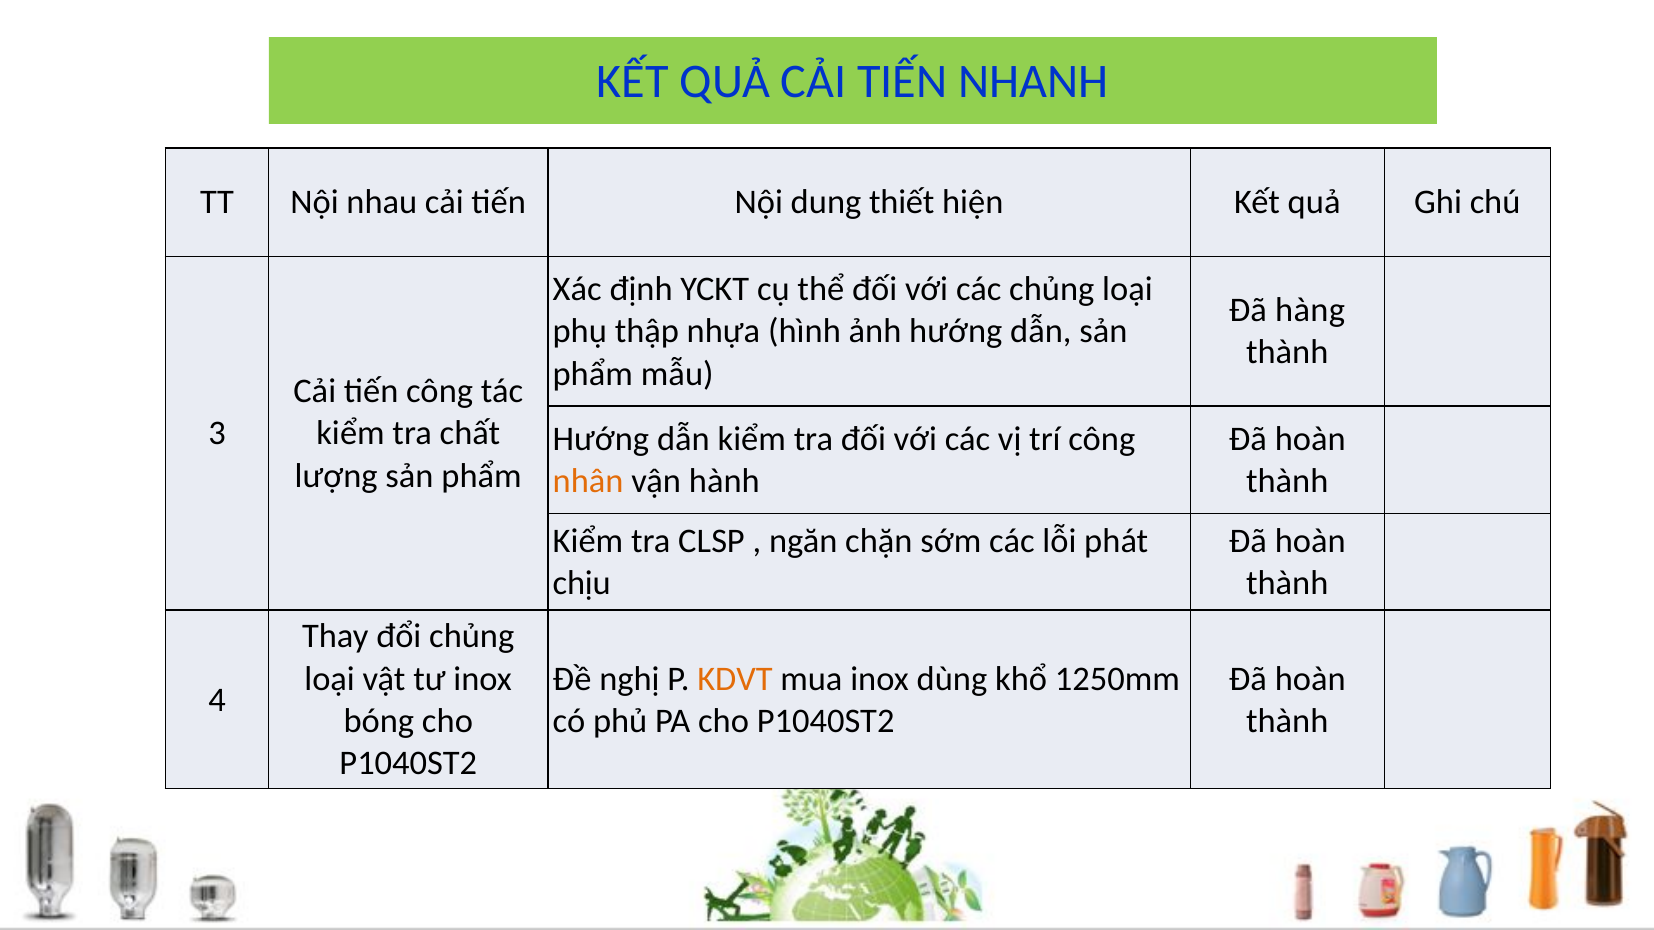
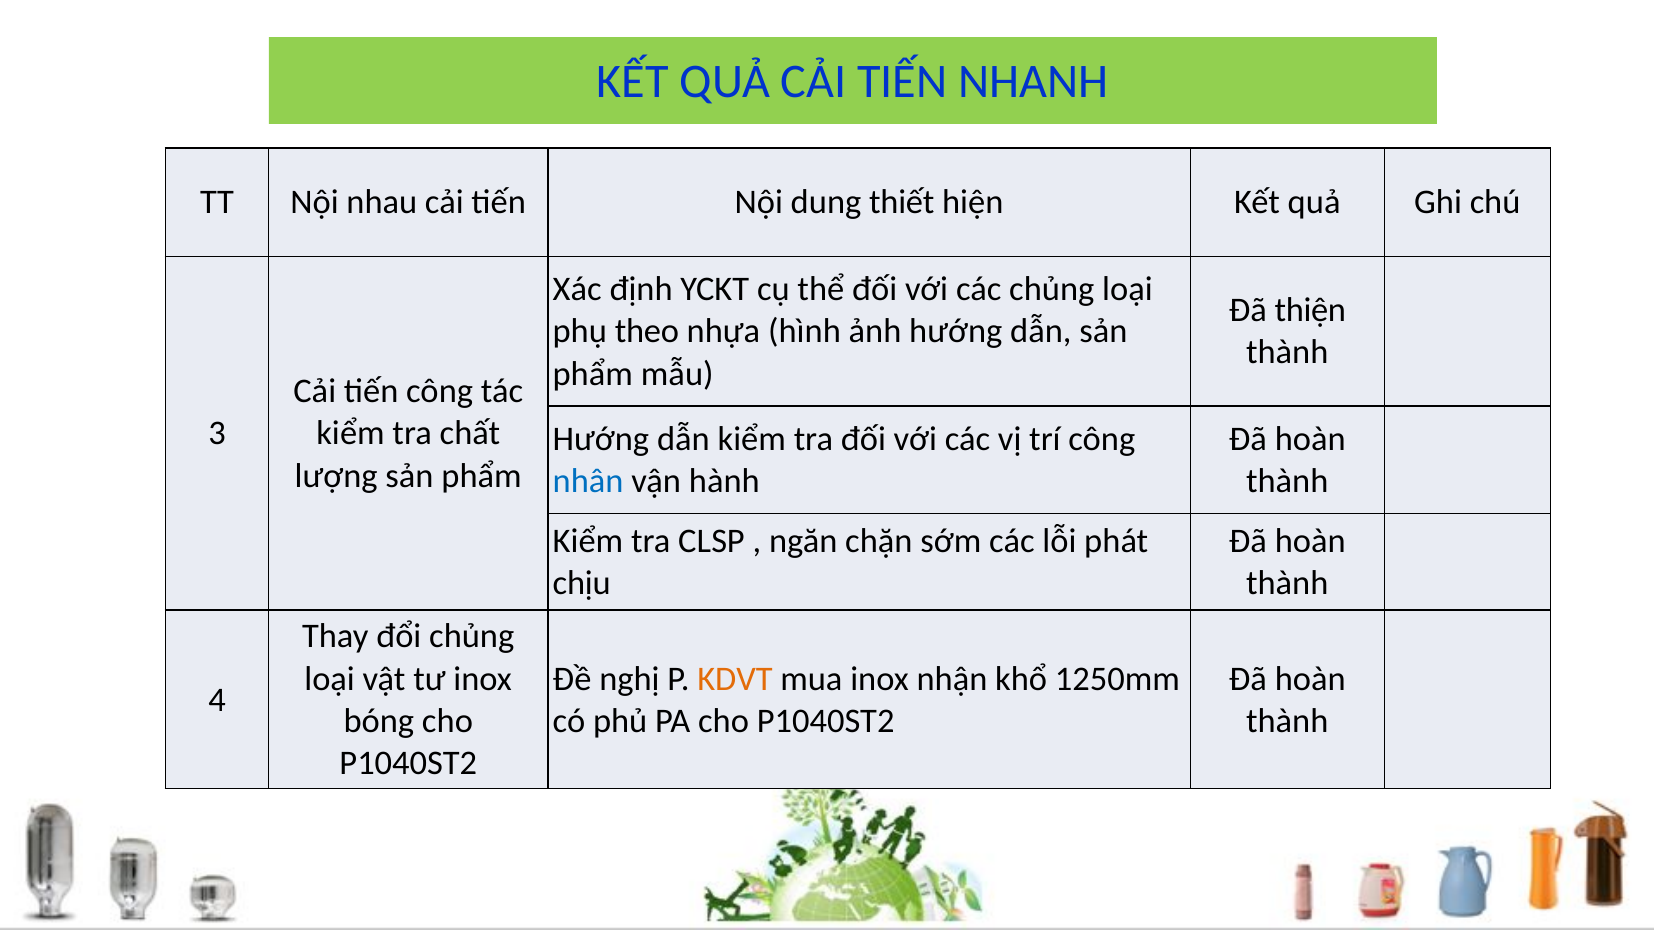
hàng: hàng -> thiện
thập: thập -> theo
nhân colour: orange -> blue
dùng: dùng -> nhận
